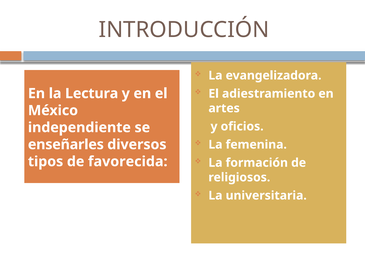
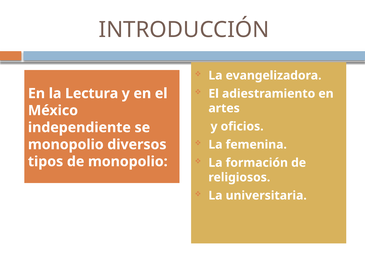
enseñarles at (66, 144): enseñarles -> monopolio
de favorecida: favorecida -> monopolio
